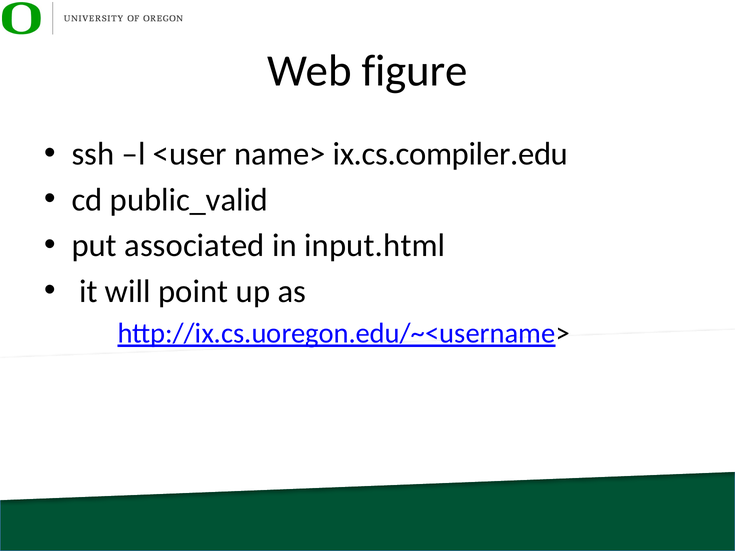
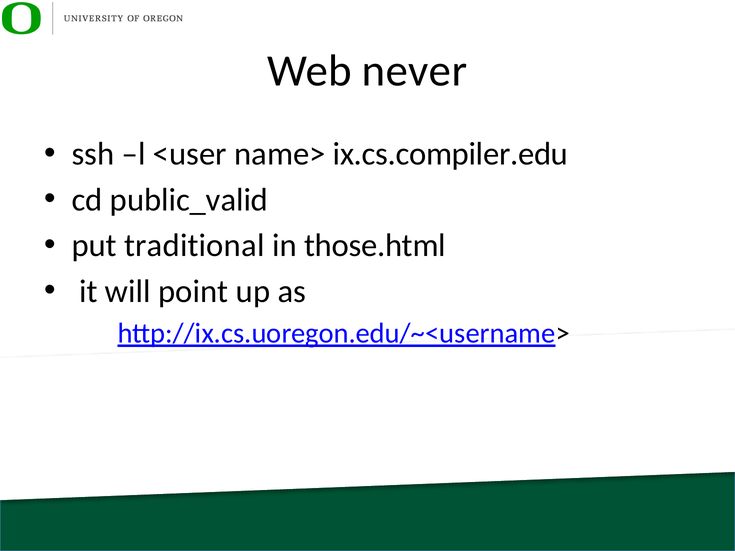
figure: figure -> never
associated: associated -> traditional
input.html: input.html -> those.html
